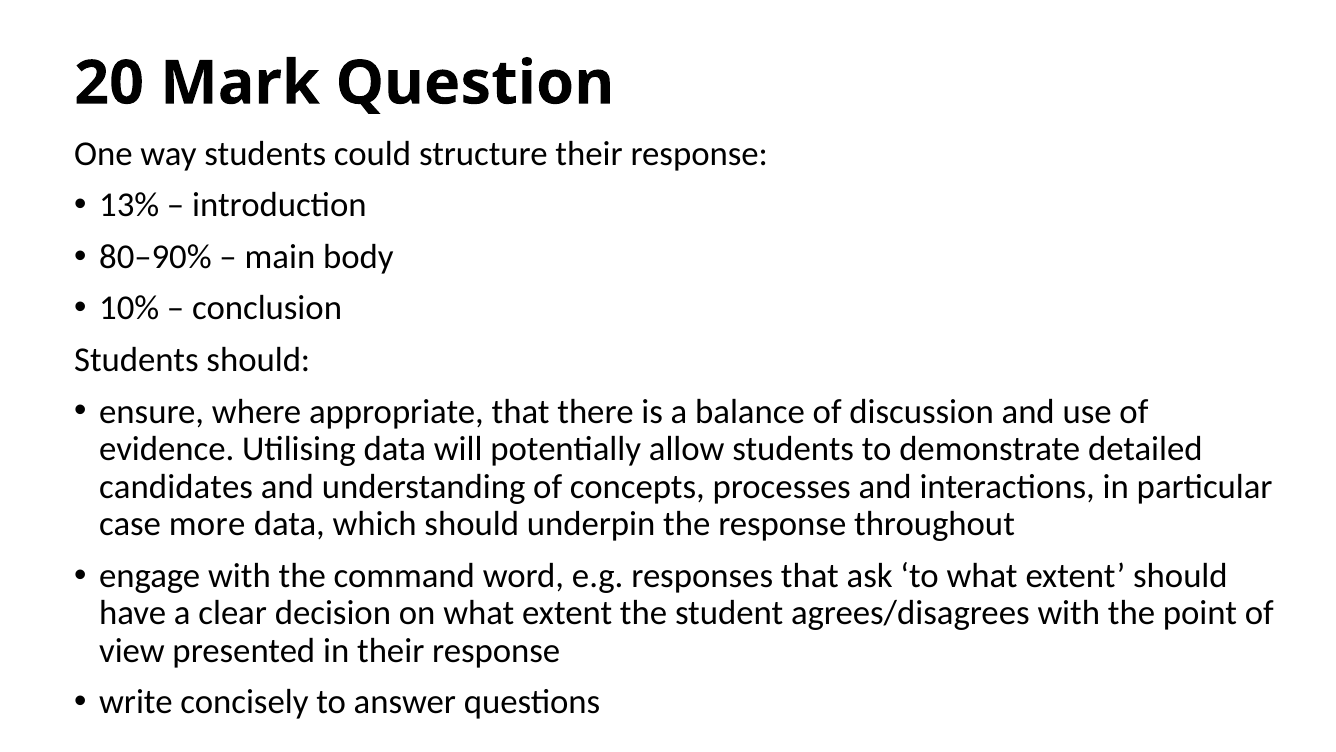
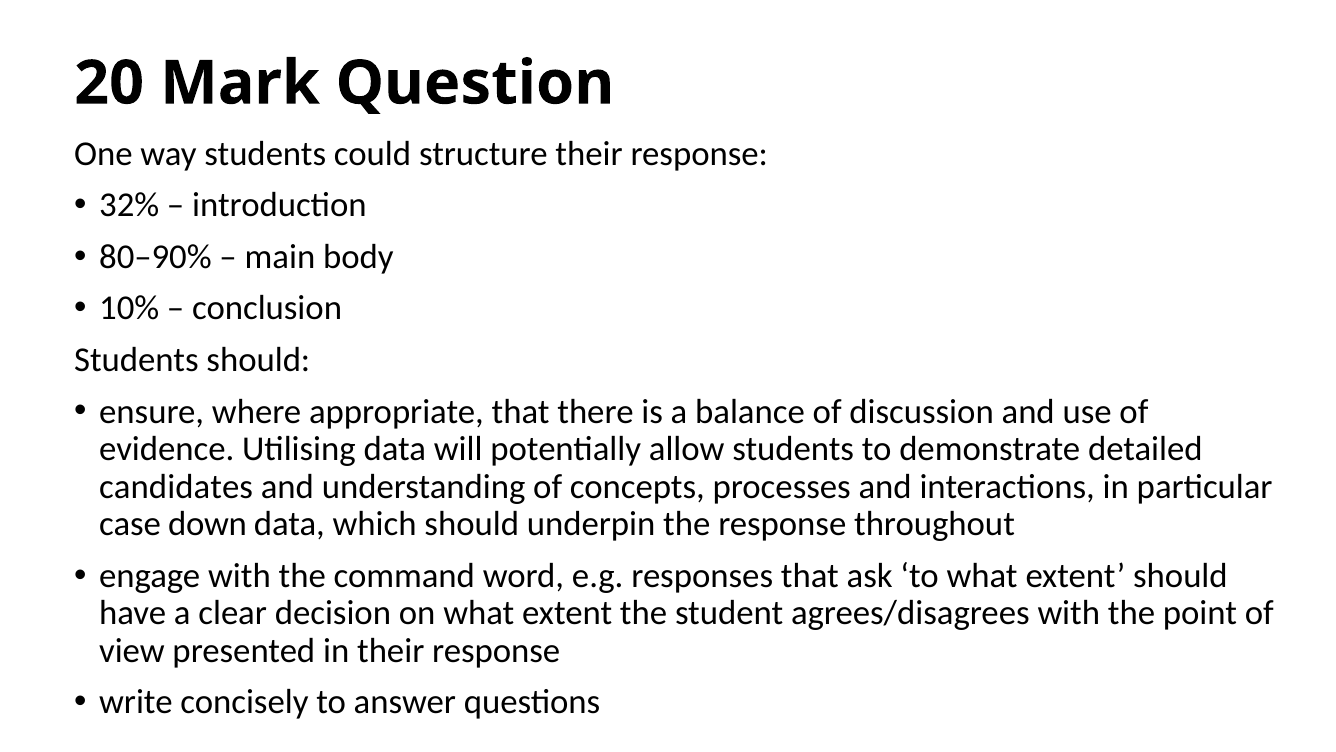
13%: 13% -> 32%
more: more -> down
